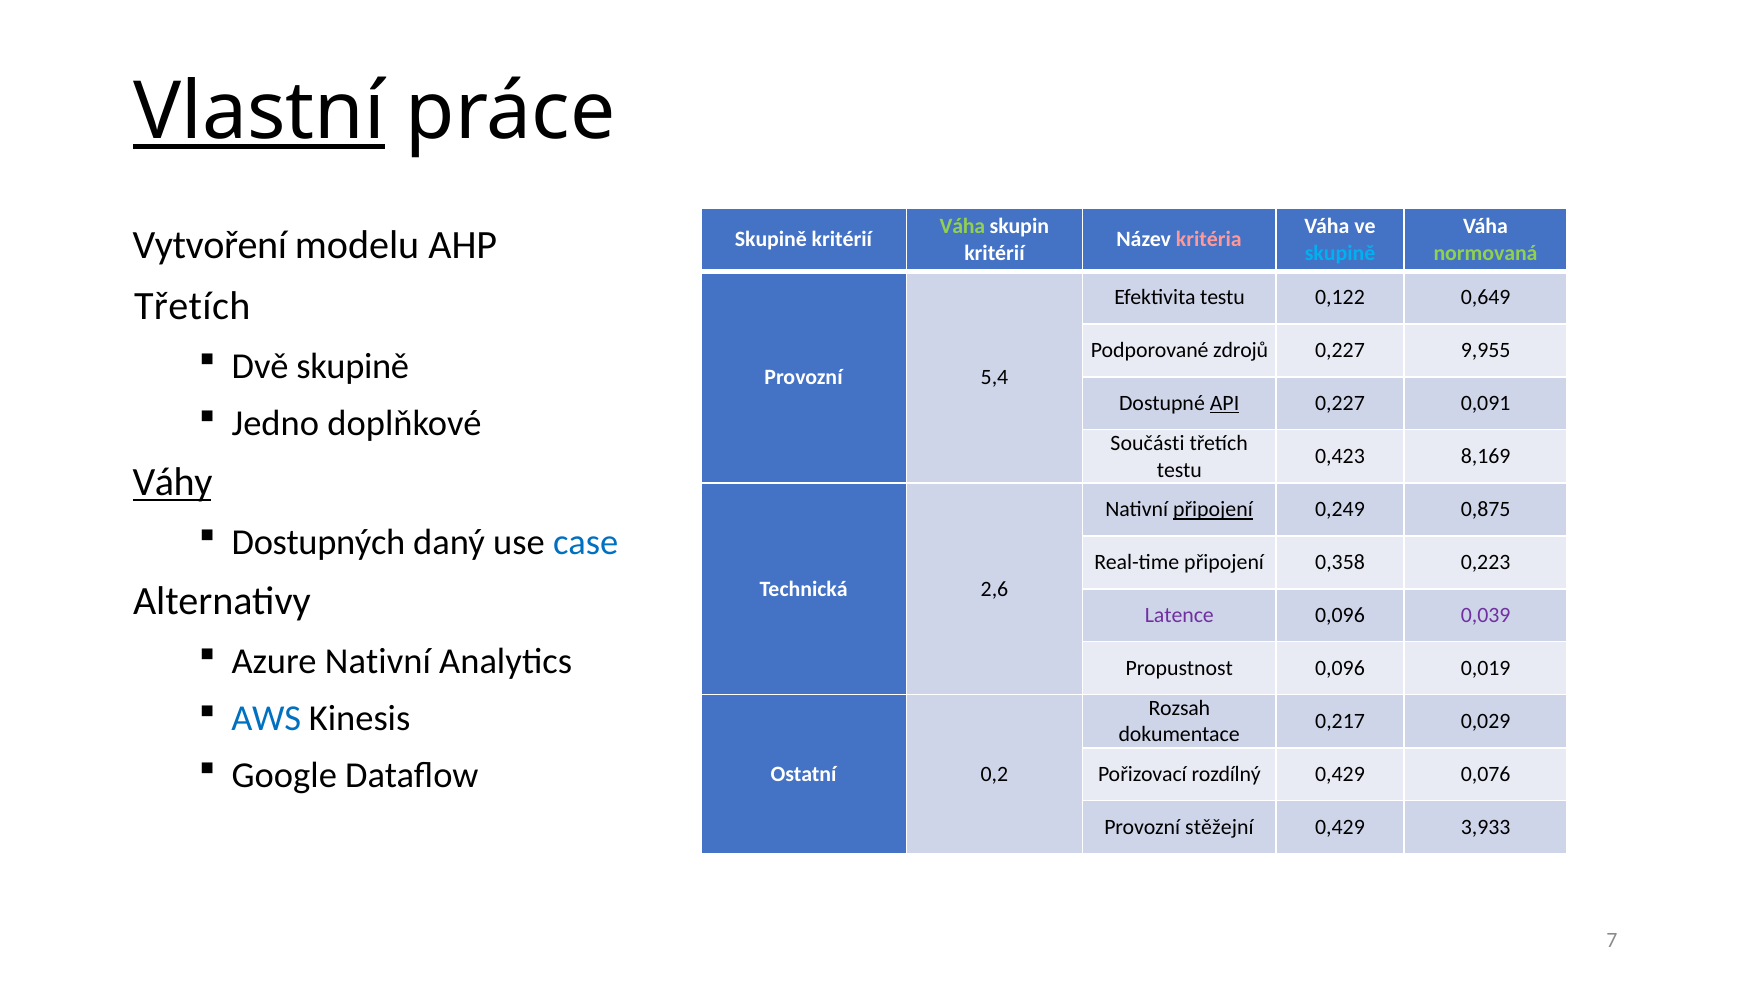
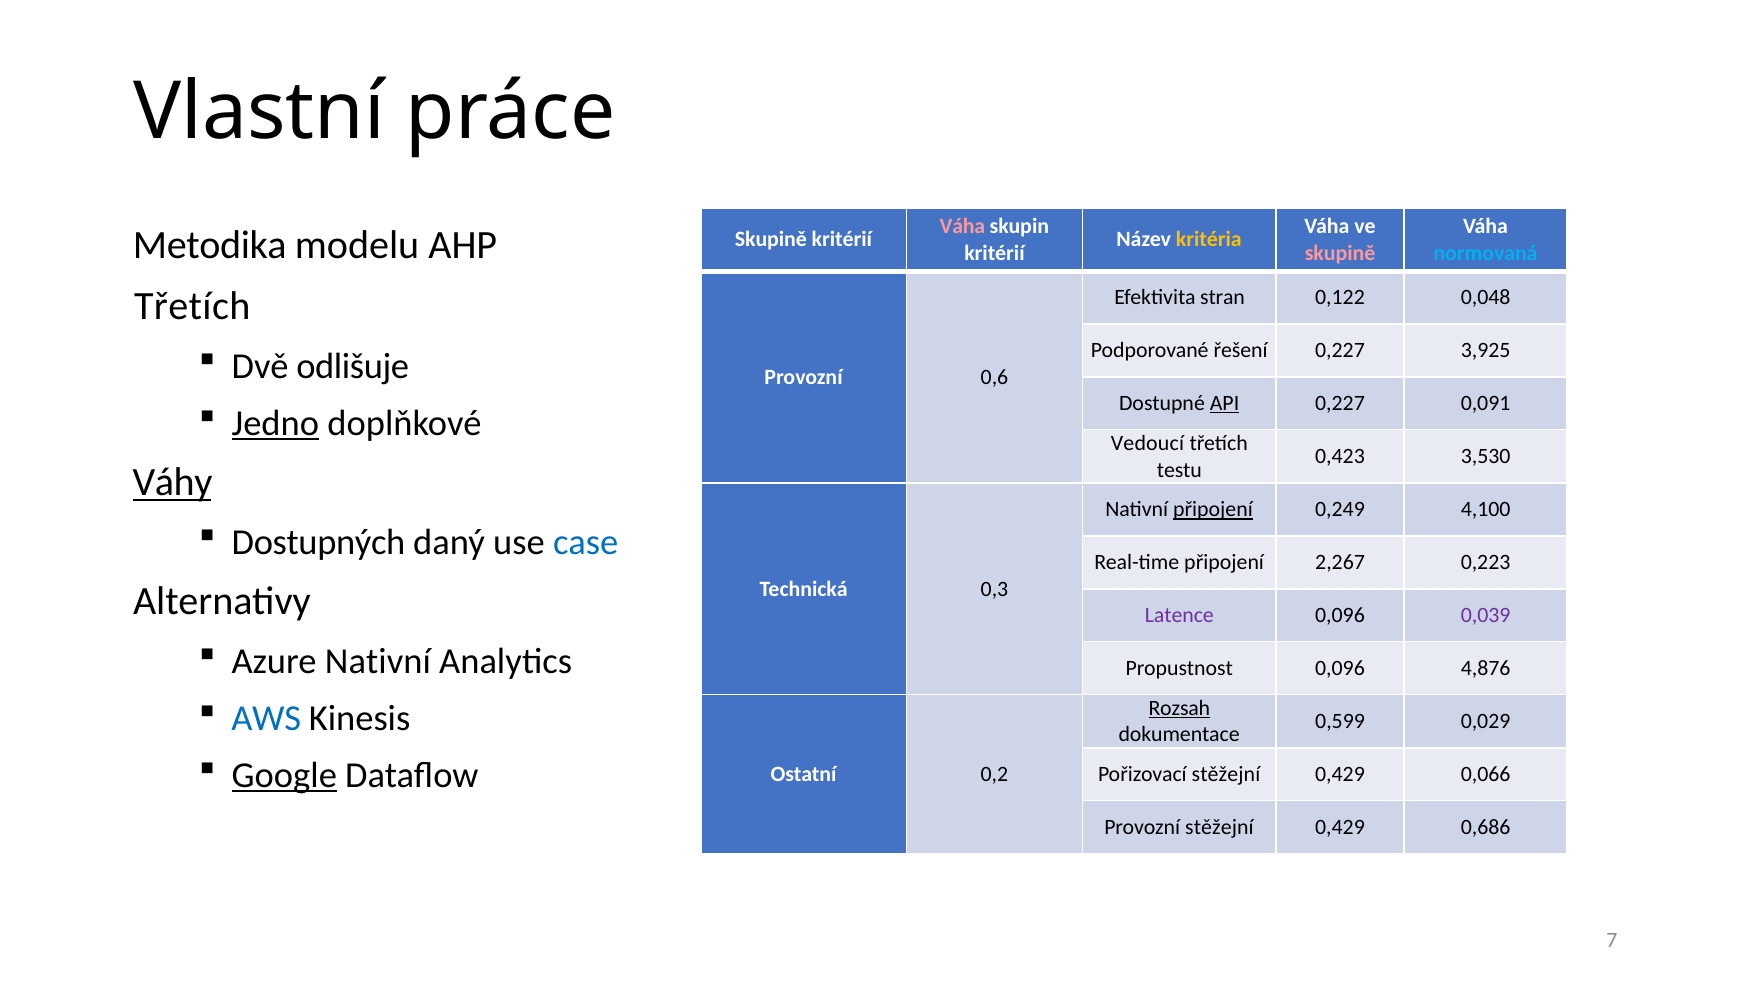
Vlastní underline: present -> none
Váha at (962, 226) colour: light green -> pink
Vytvoření: Vytvoření -> Metodika
kritéria colour: pink -> yellow
skupině at (1340, 253) colour: light blue -> pink
normovaná colour: light green -> light blue
Efektivita testu: testu -> stran
0,649: 0,649 -> 0,048
zdrojů: zdrojů -> řešení
9,955: 9,955 -> 3,925
Dvě skupině: skupině -> odlišuje
5,4: 5,4 -> 0,6
Jedno underline: none -> present
Součásti: Součásti -> Vedoucí
8,169: 8,169 -> 3,530
0,875: 0,875 -> 4,100
0,358: 0,358 -> 2,267
2,6: 2,6 -> 0,3
0,019: 0,019 -> 4,876
Rozsah underline: none -> present
0,217: 0,217 -> 0,599
Google underline: none -> present
Pořizovací rozdílný: rozdílný -> stěžejní
0,076: 0,076 -> 0,066
3,933: 3,933 -> 0,686
